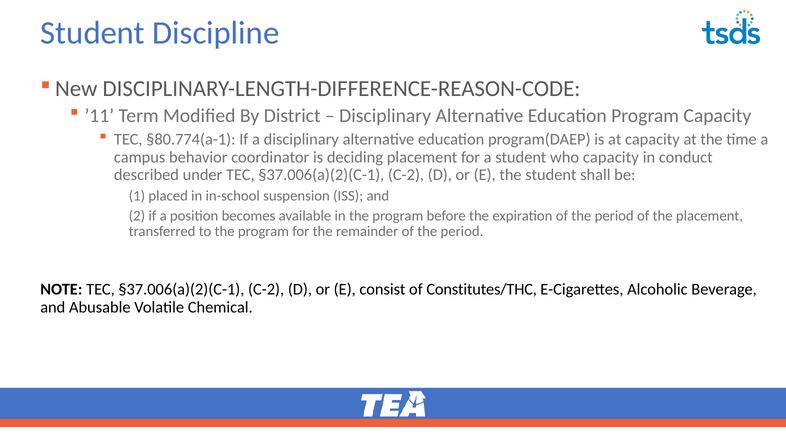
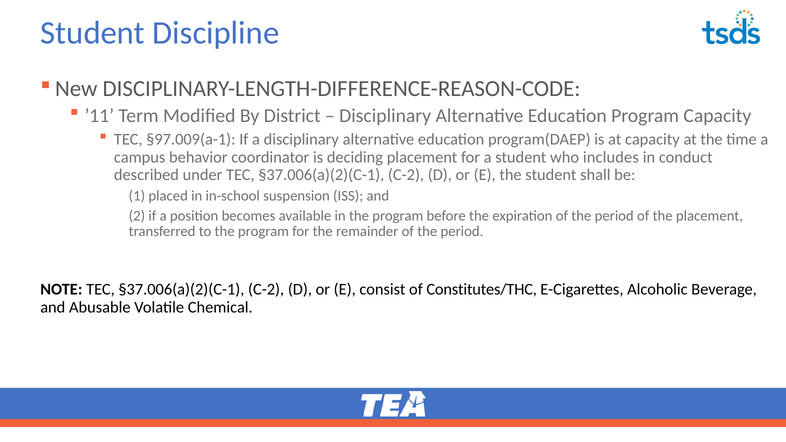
§80.774(a-1: §80.774(a-1 -> §97.009(a-1
who capacity: capacity -> includes
